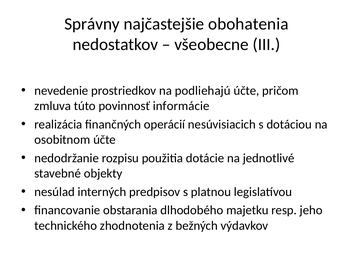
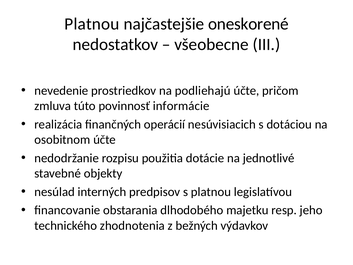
Správny at (92, 24): Správny -> Platnou
obohatenia: obohatenia -> oneskorené
